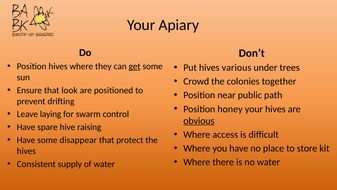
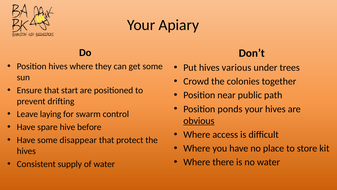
get underline: present -> none
look: look -> start
honey: honey -> ponds
raising: raising -> before
